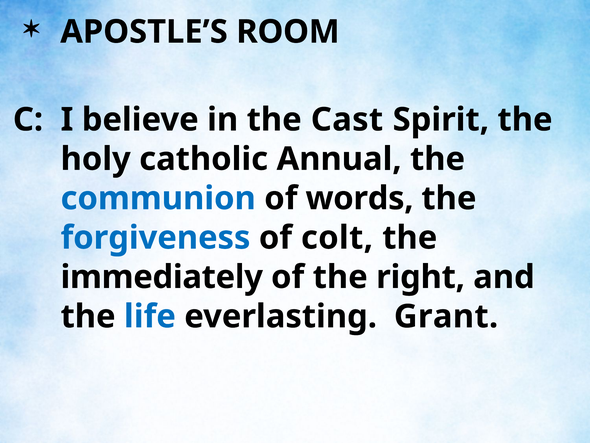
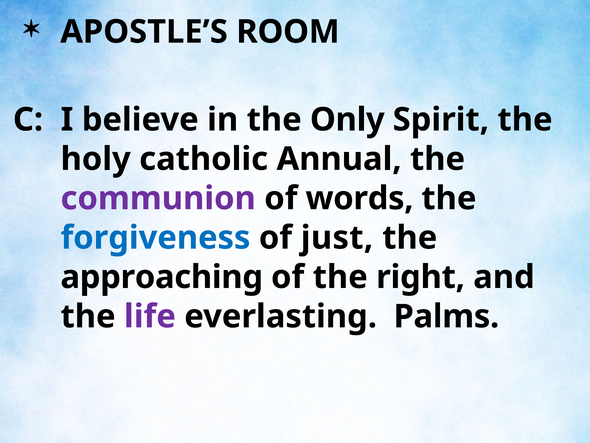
Cast: Cast -> Only
communion colour: blue -> purple
colt: colt -> just
immediately: immediately -> approaching
life colour: blue -> purple
Grant: Grant -> Palms
